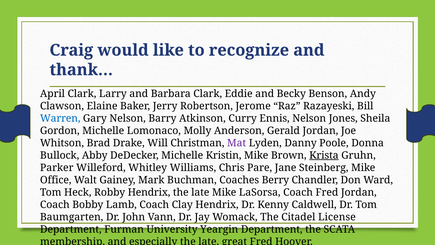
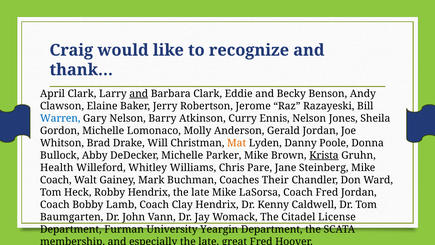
and at (139, 93) underline: none -> present
Mat colour: purple -> orange
Kristin: Kristin -> Parker
Parker: Parker -> Health
Office at (56, 180): Office -> Coach
Berry: Berry -> Their
